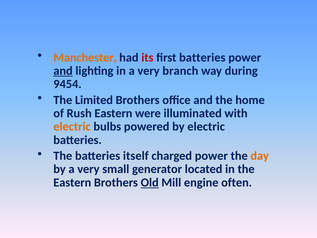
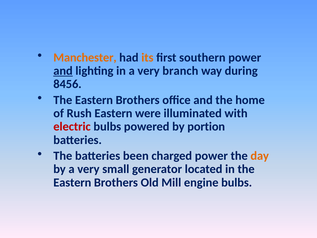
its colour: red -> orange
first batteries: batteries -> southern
9454: 9454 -> 8456
Limited at (94, 100): Limited -> Eastern
electric at (72, 127) colour: orange -> red
by electric: electric -> portion
itself: itself -> been
Old underline: present -> none
engine often: often -> bulbs
